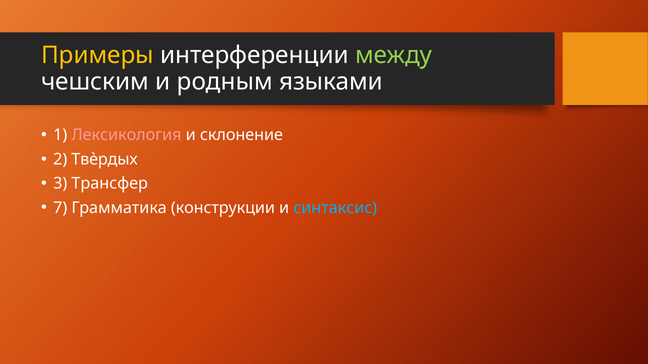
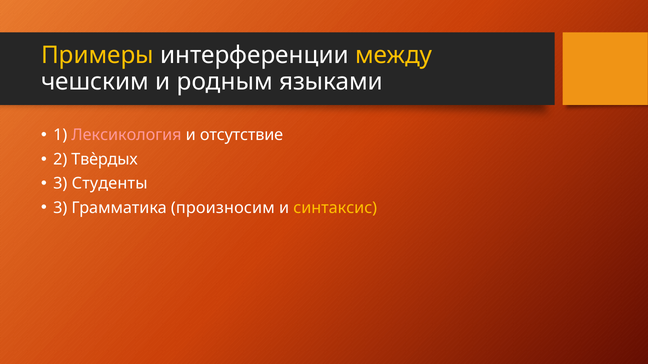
между colour: light green -> yellow
склонение: склонение -> отсутствие
Трансфер: Трансфер -> Студенты
7 at (60, 208): 7 -> 3
конструкции: конструкции -> произносим
синтаксис colour: light blue -> yellow
